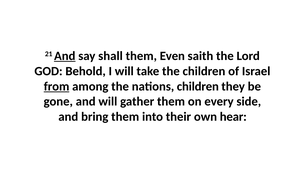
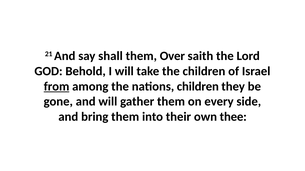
And at (65, 56) underline: present -> none
Even: Even -> Over
hear: hear -> thee
